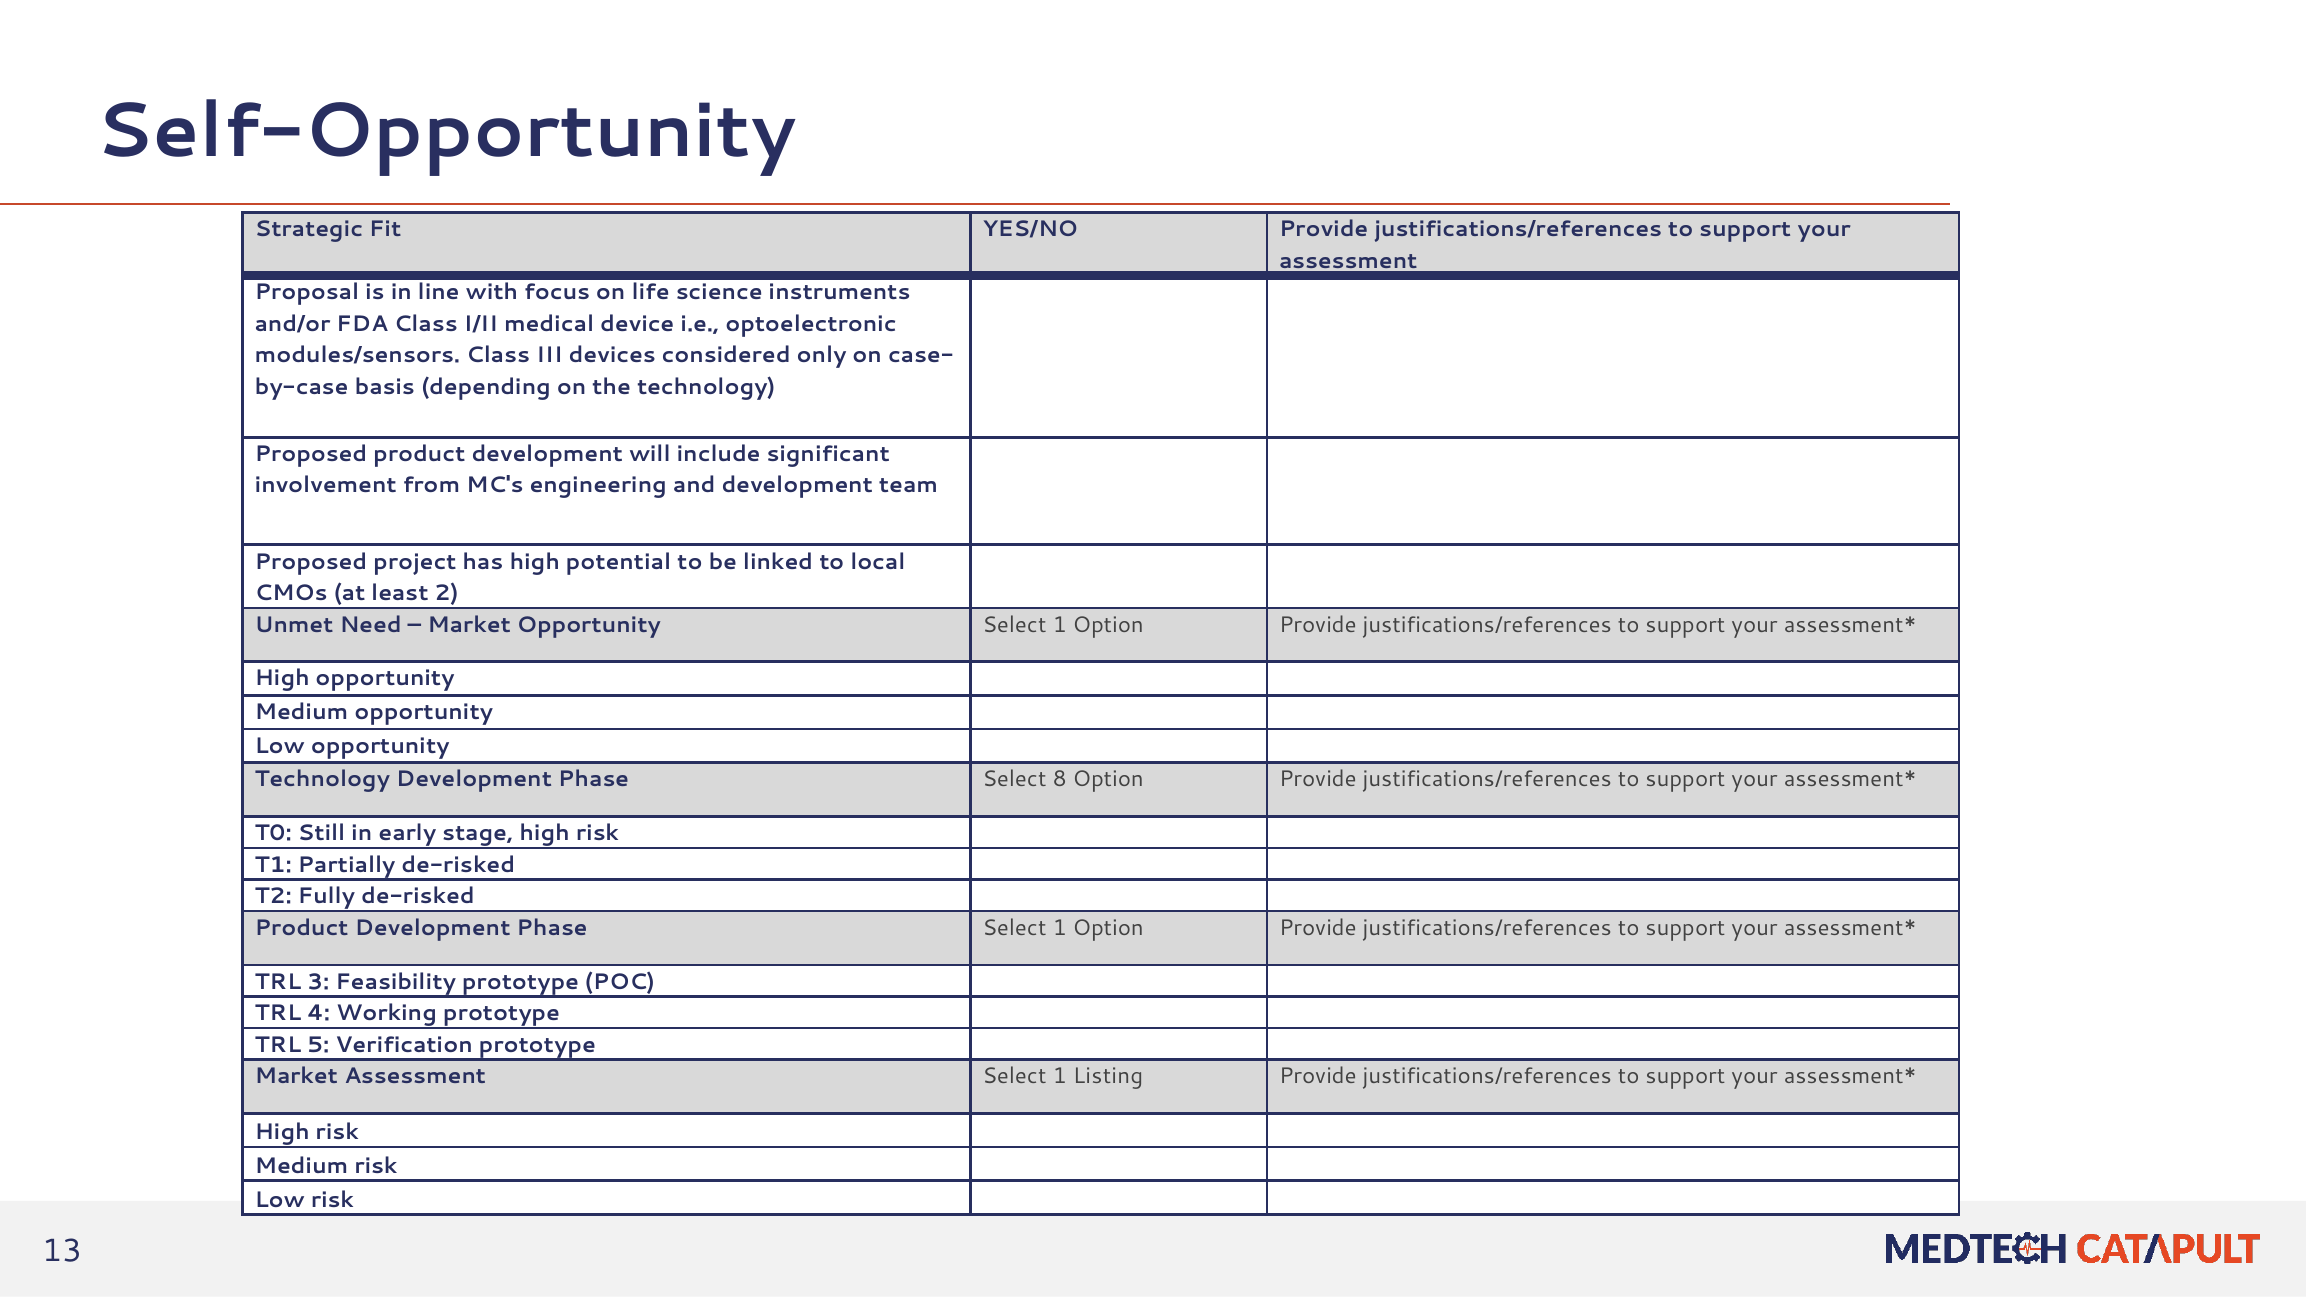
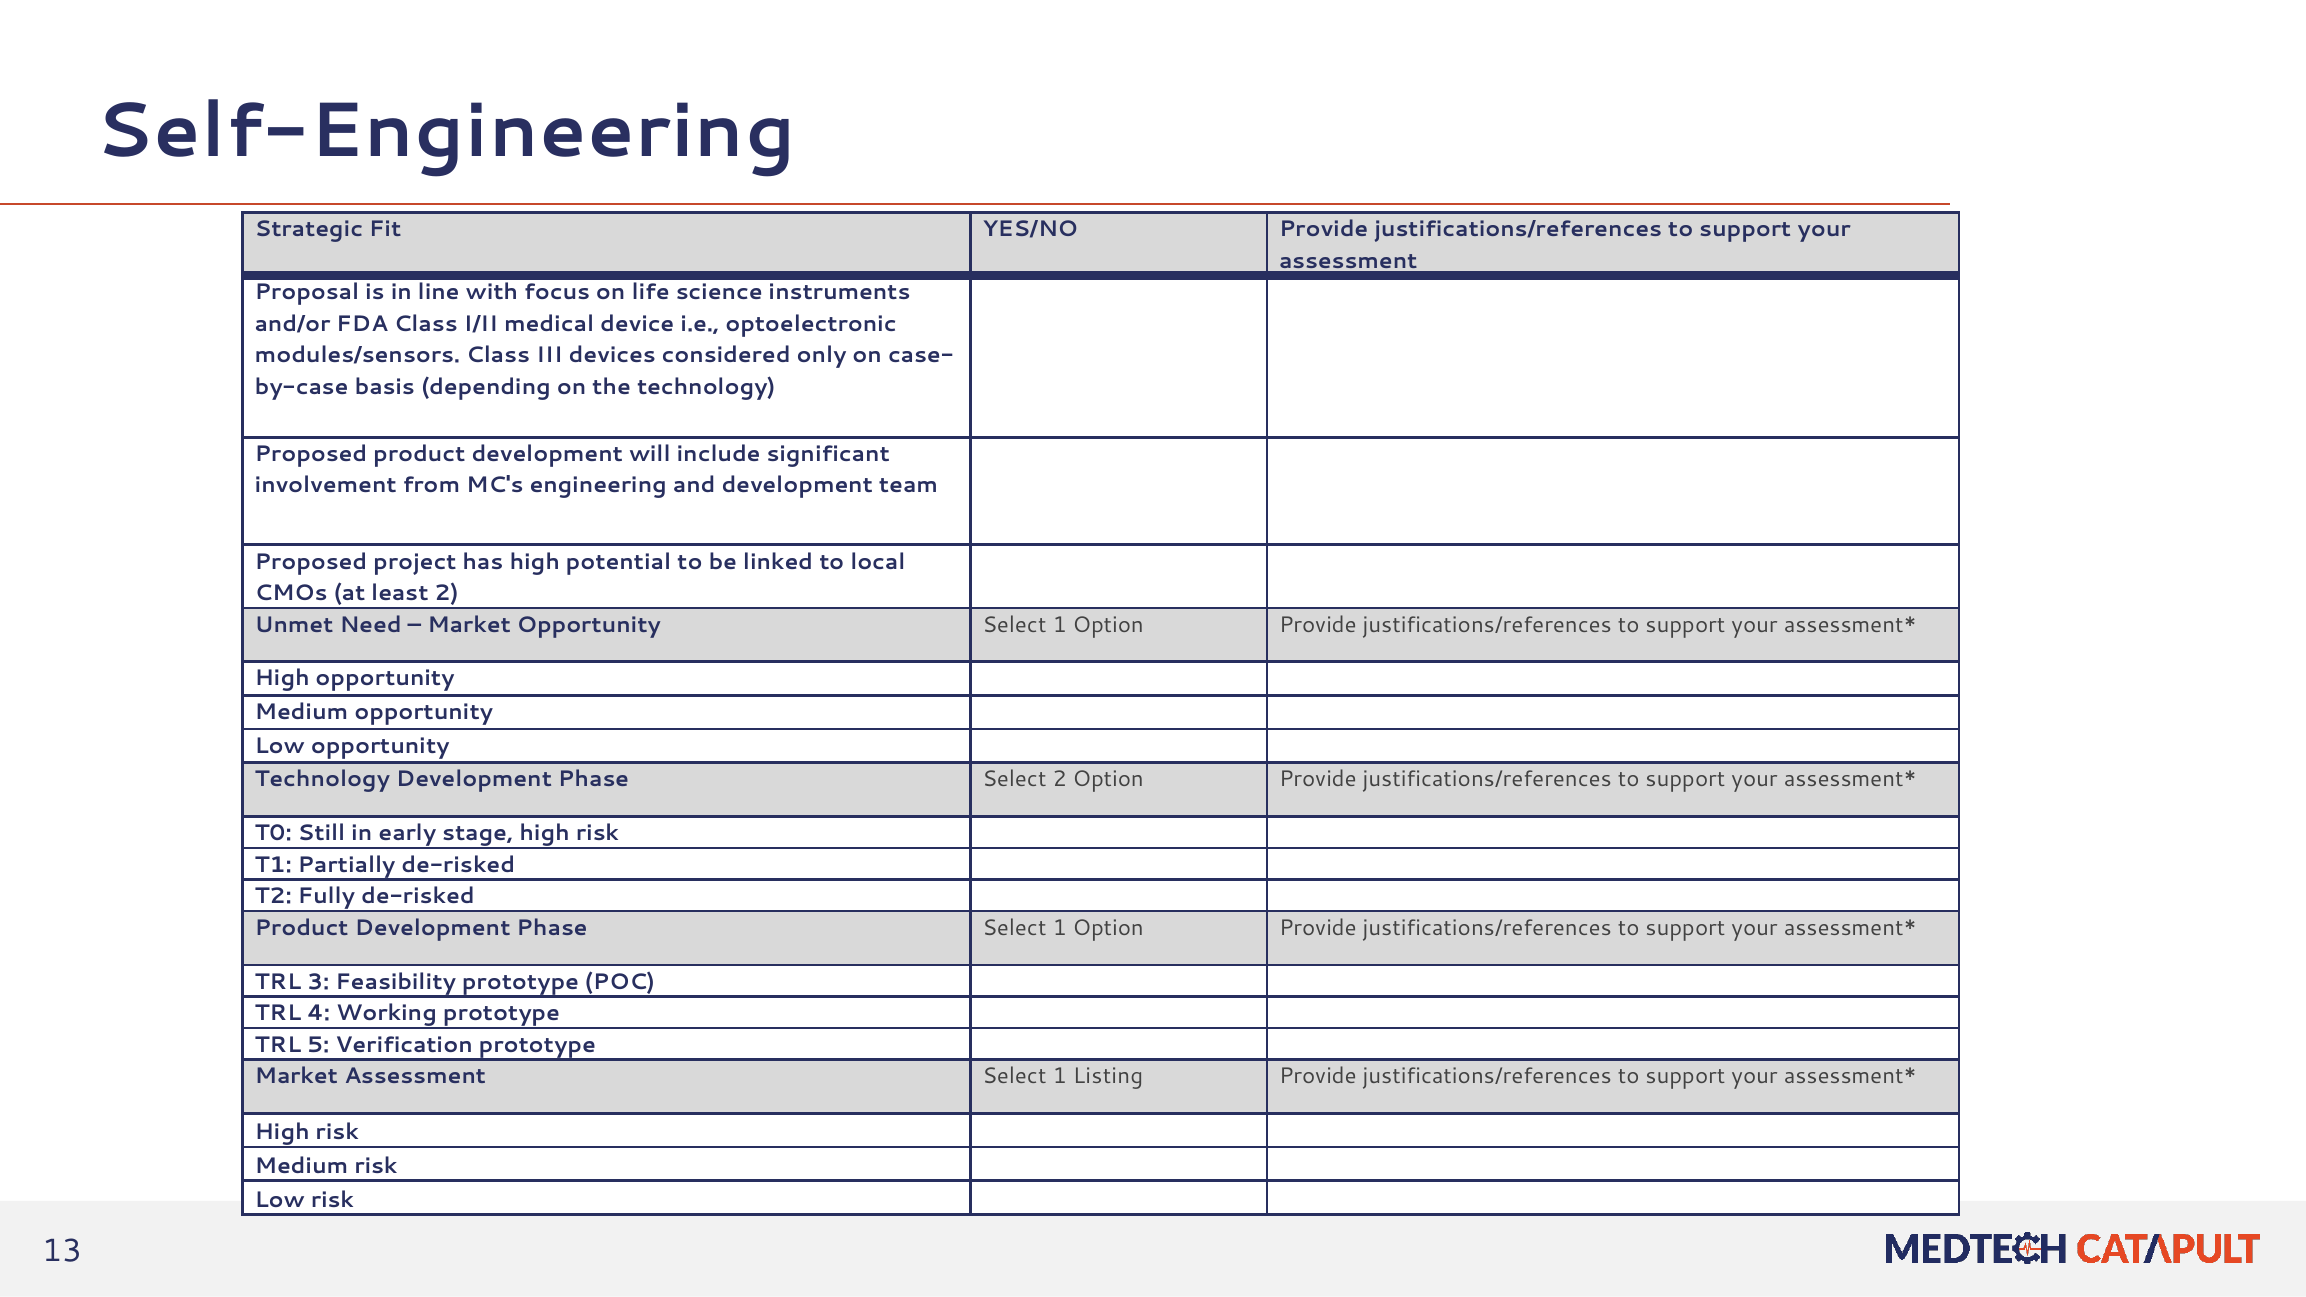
Self-Opportunity: Self-Opportunity -> Self-Engineering
Select 8: 8 -> 2
